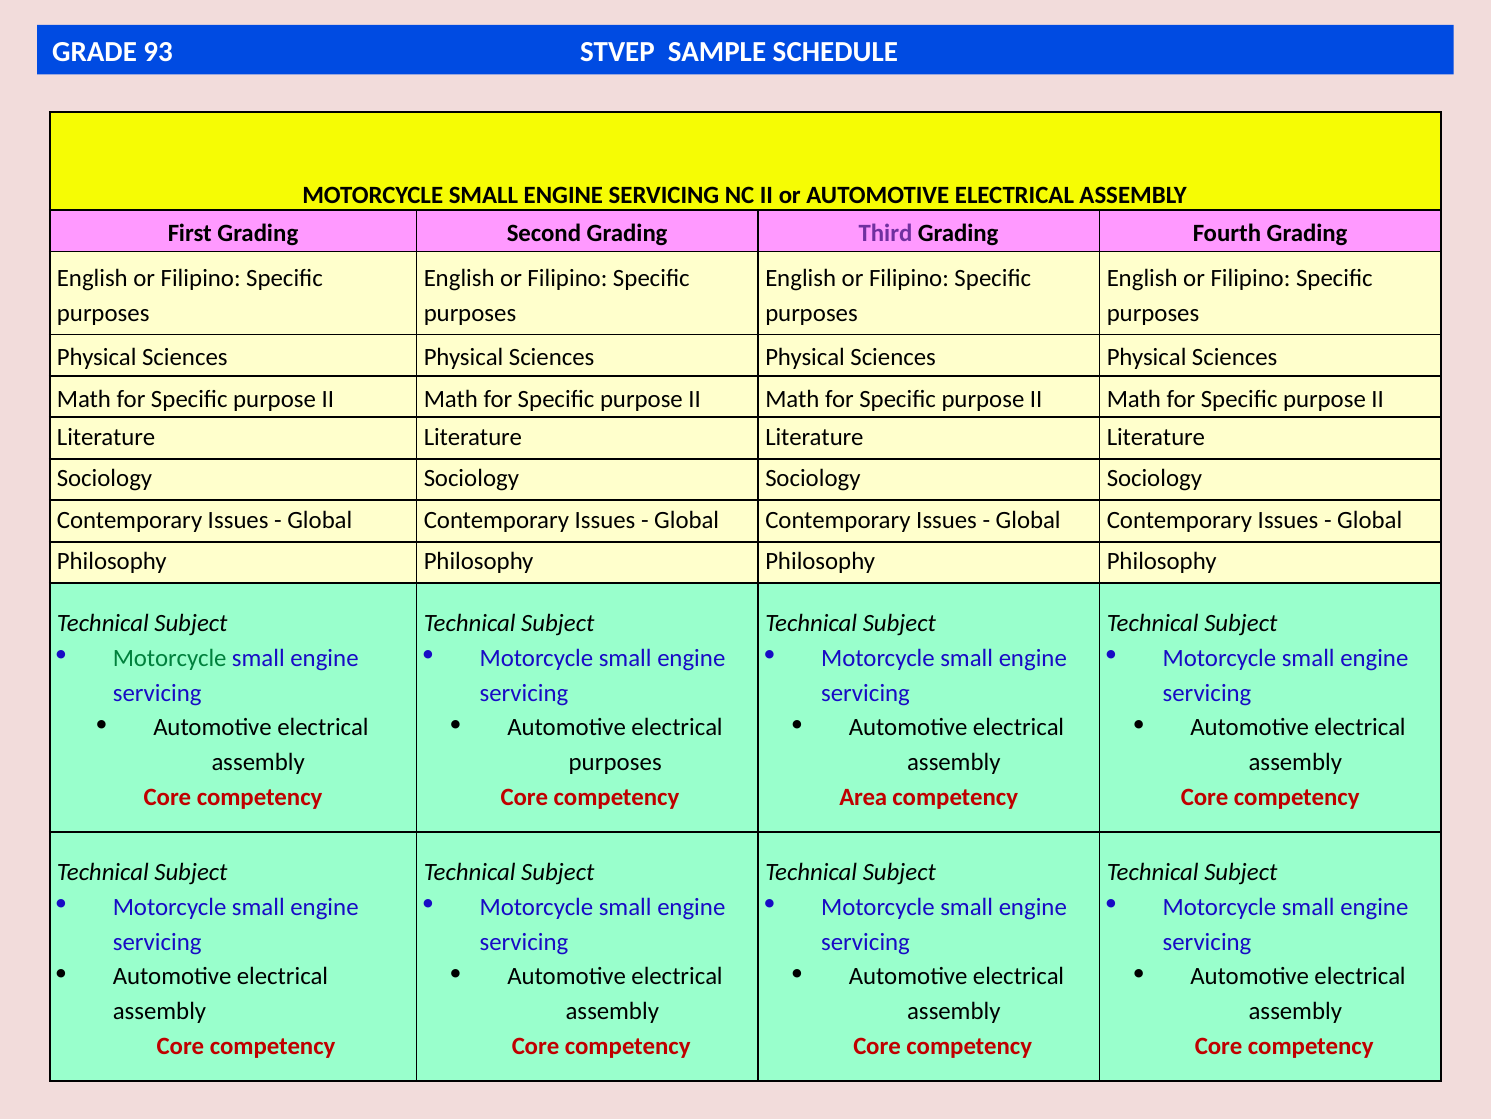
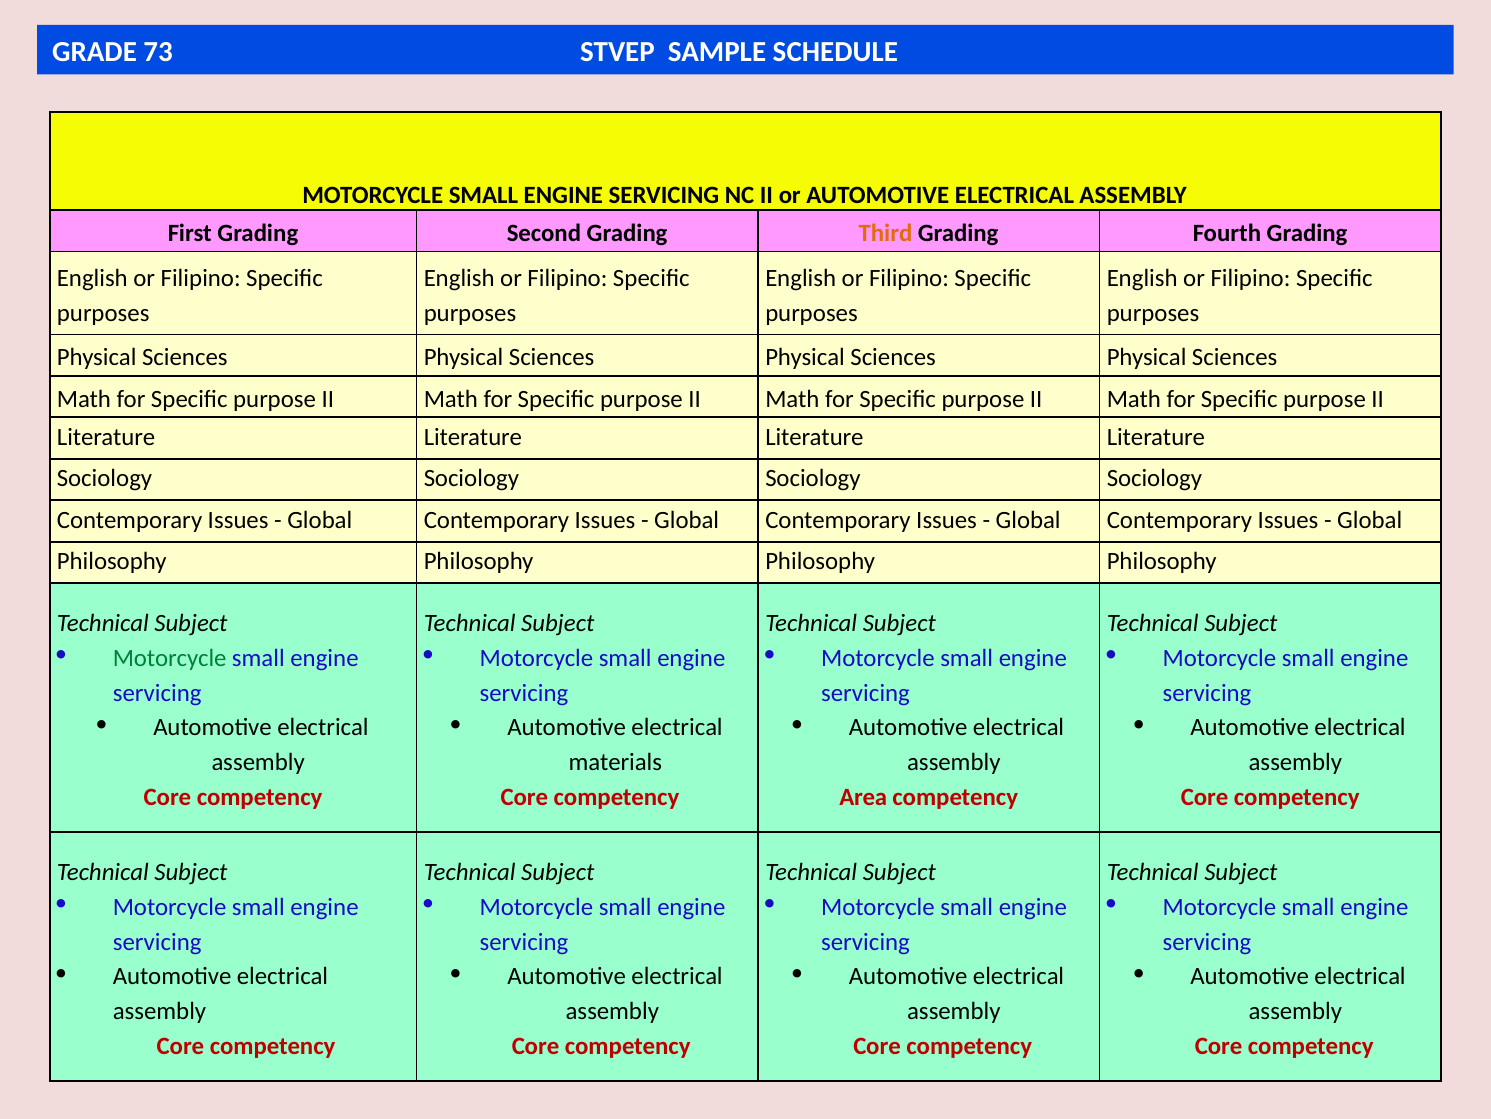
93: 93 -> 73
Third colour: purple -> orange
purposes at (615, 762): purposes -> materials
